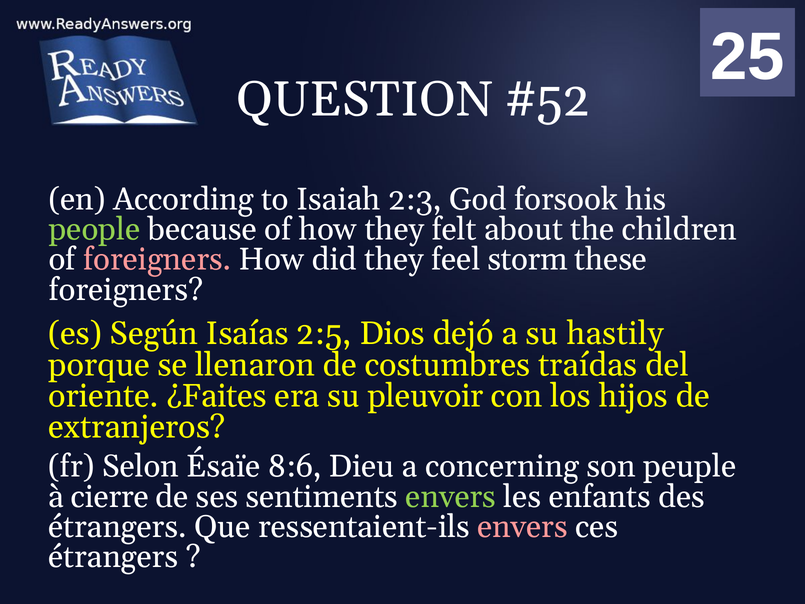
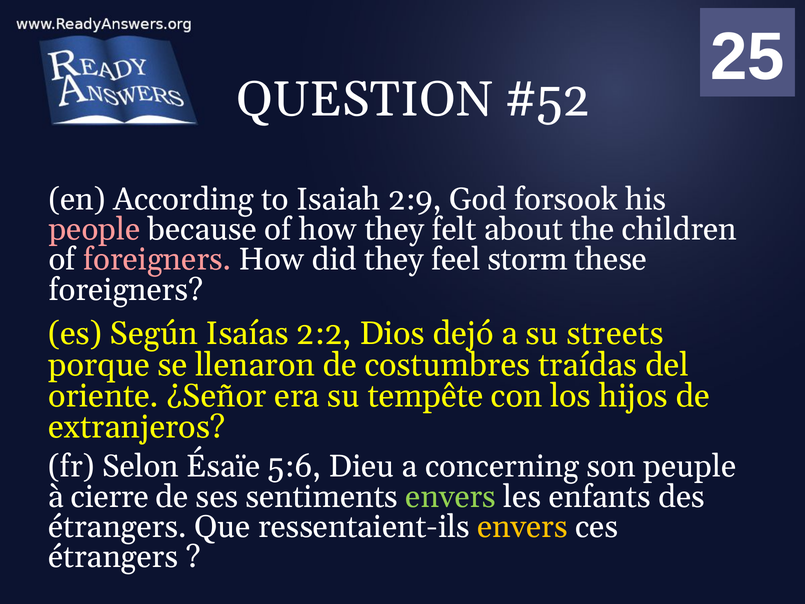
2:3: 2:3 -> 2:9
people colour: light green -> pink
2:5: 2:5 -> 2:2
hastily: hastily -> streets
¿Faites: ¿Faites -> ¿Señor
pleuvoir: pleuvoir -> tempête
8:6: 8:6 -> 5:6
envers at (522, 527) colour: pink -> yellow
